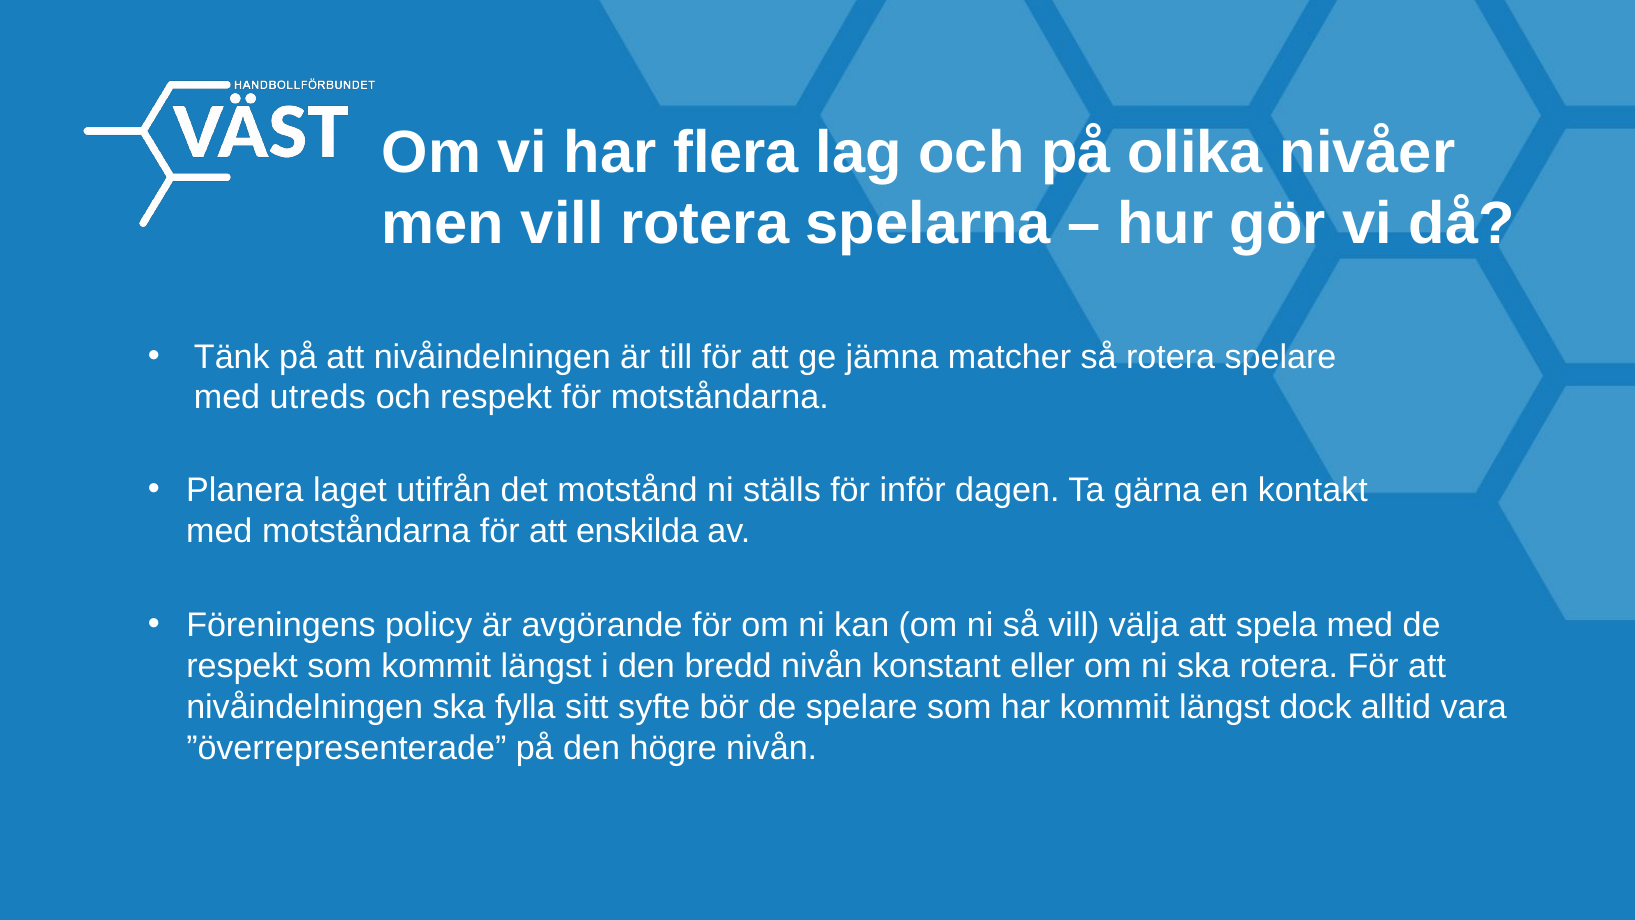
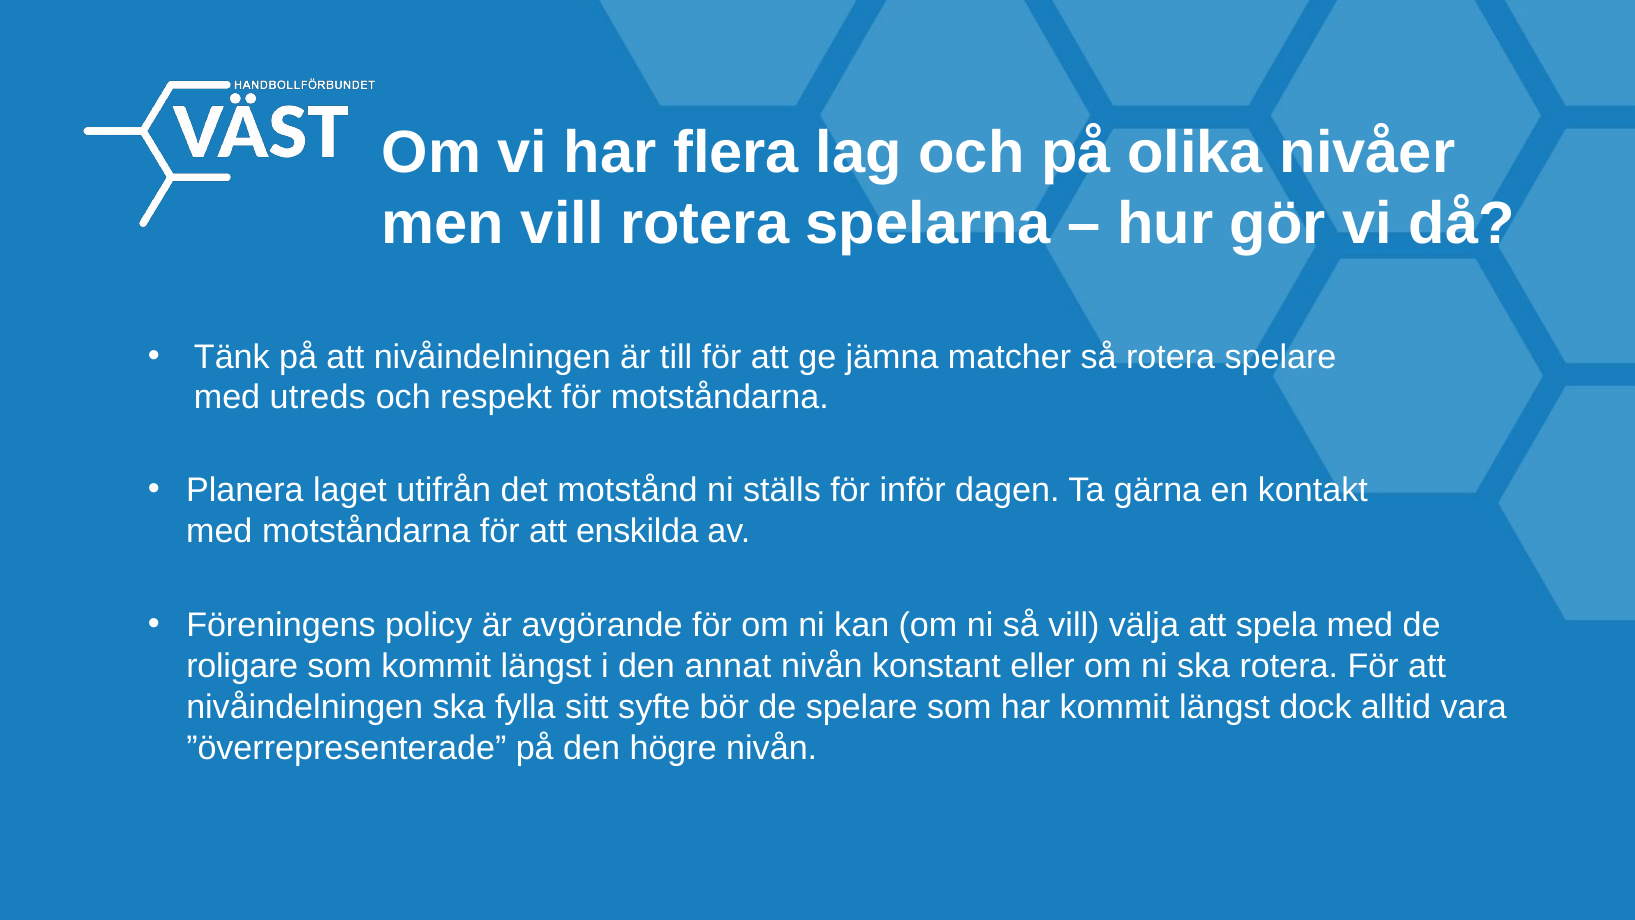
respekt at (242, 666): respekt -> roligare
bredd: bredd -> annat
